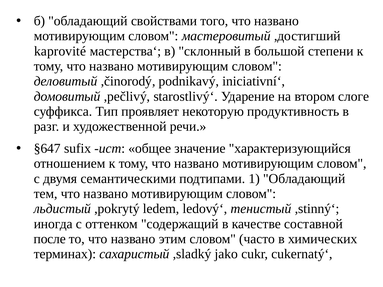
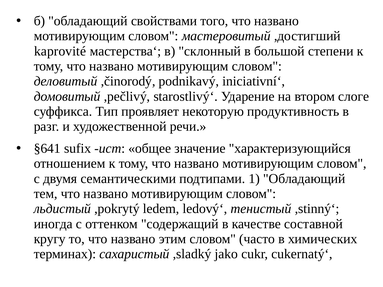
§647: §647 -> §641
после: после -> кругу
